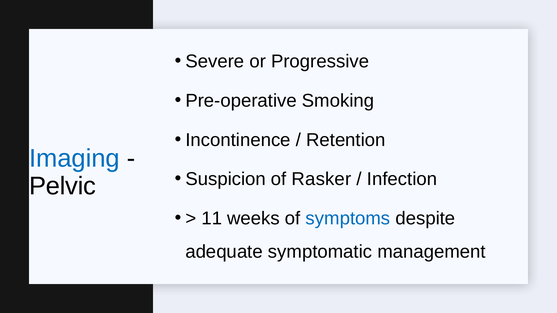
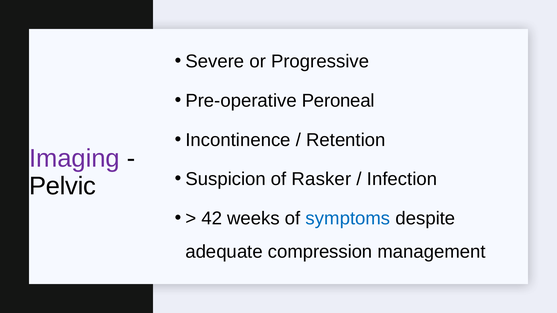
Smoking: Smoking -> Peroneal
Imaging colour: blue -> purple
11: 11 -> 42
symptomatic: symptomatic -> compression
